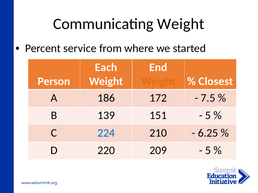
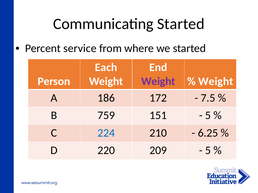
Communicating Weight: Weight -> Started
Weight at (158, 82) colour: orange -> purple
Closest at (216, 82): Closest -> Weight
139: 139 -> 759
